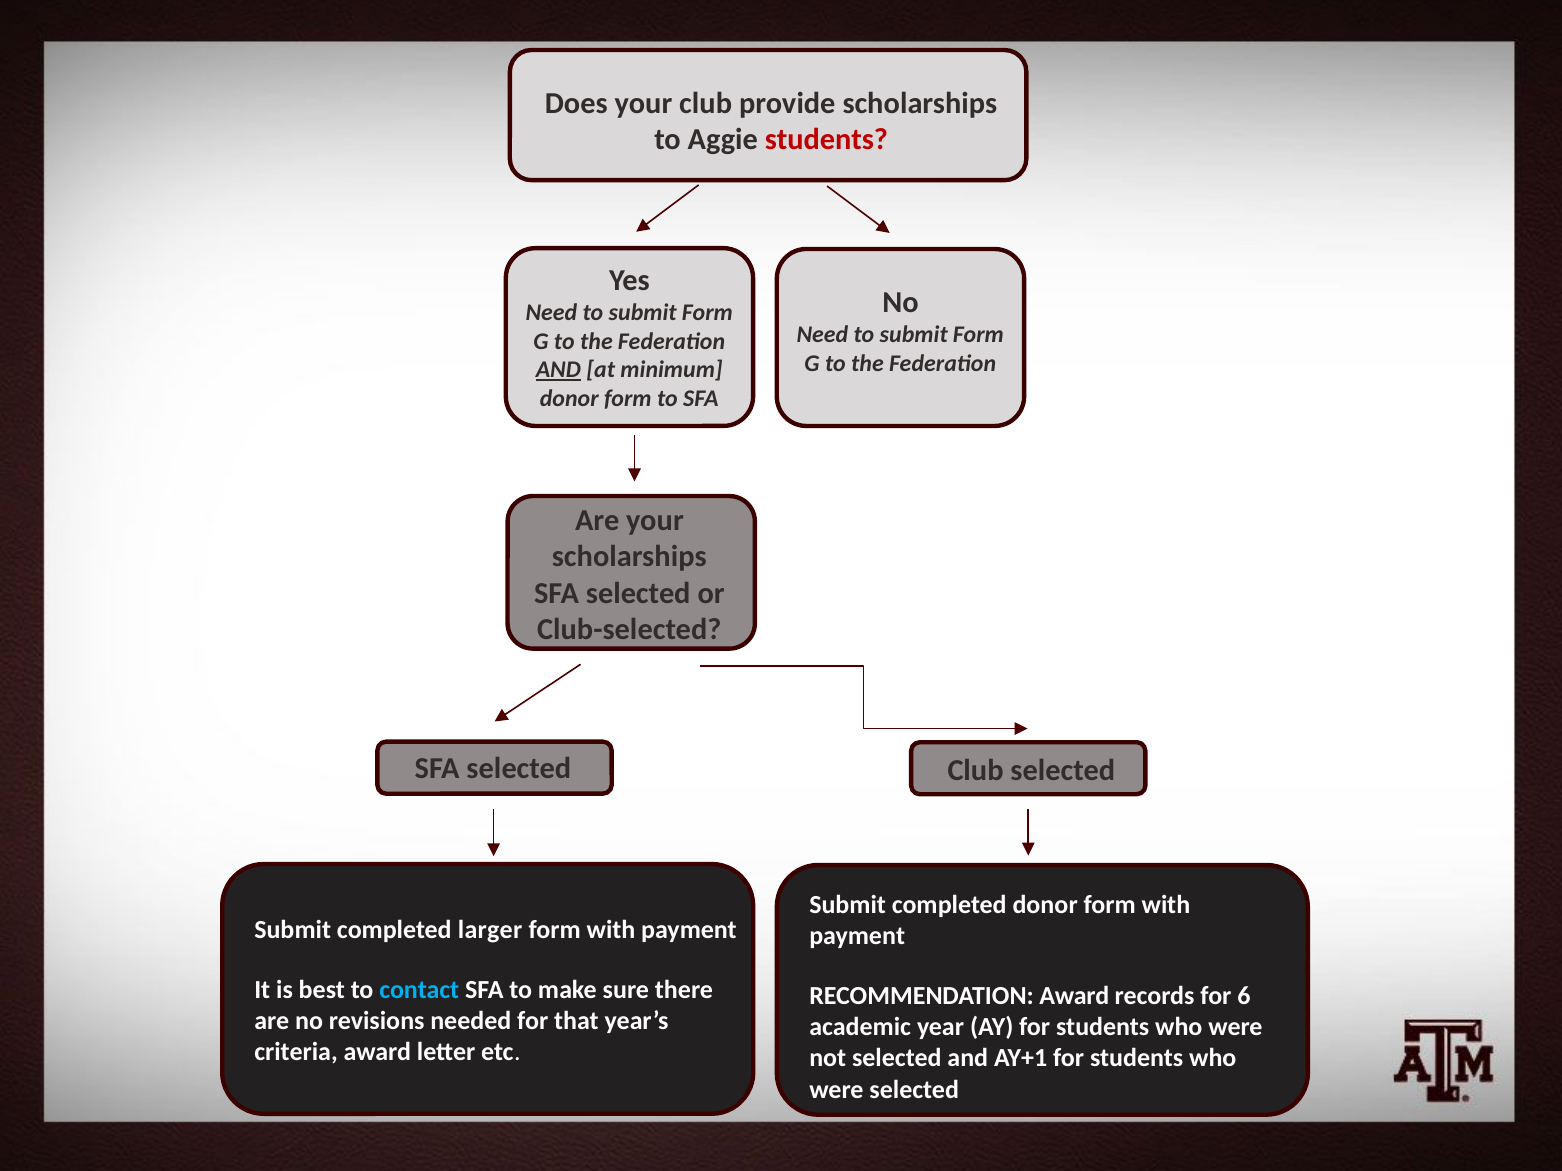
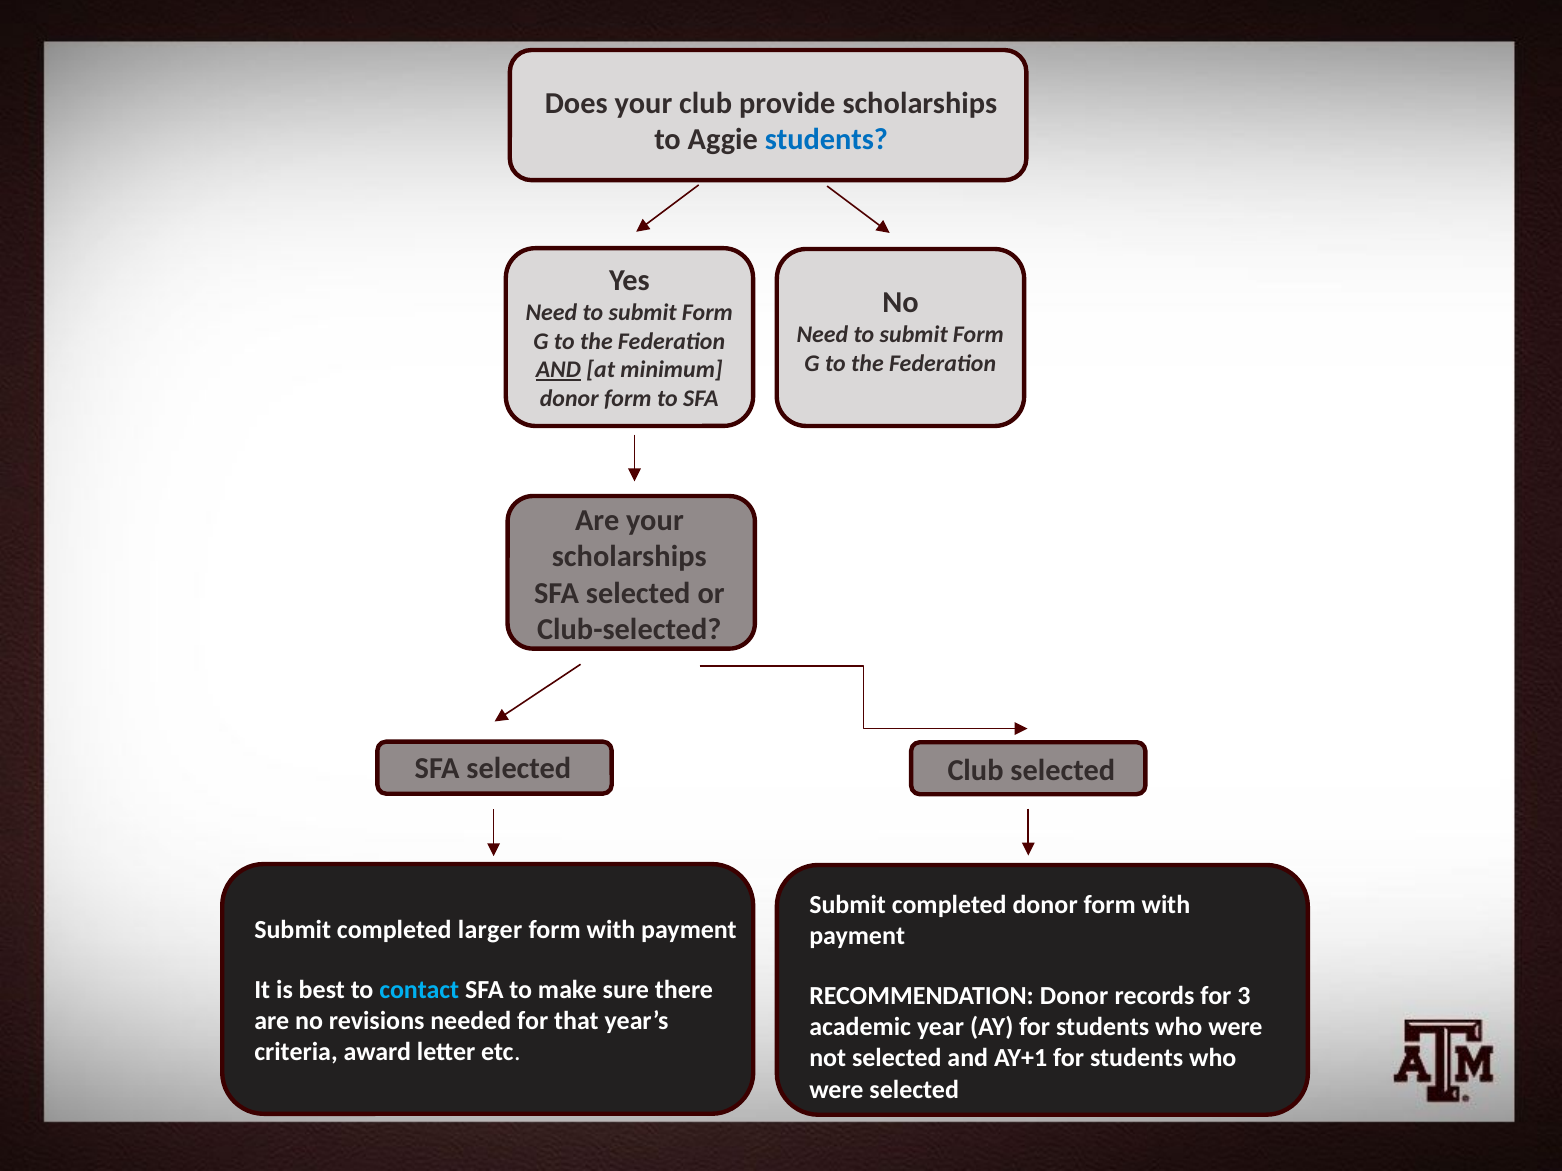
students at (826, 140) colour: red -> blue
RECOMMENDATION Award: Award -> Donor
6: 6 -> 3
